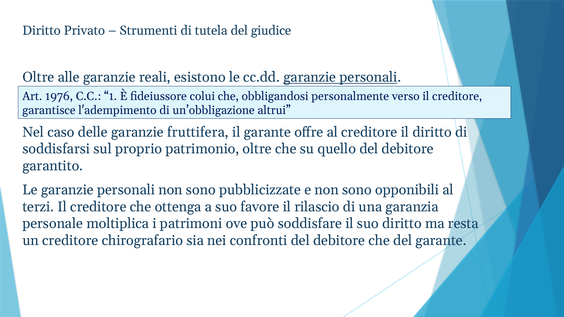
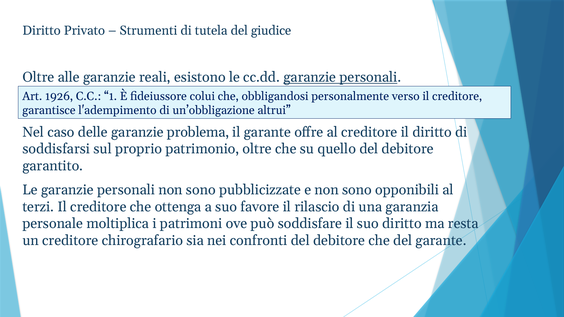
1976: 1976 -> 1926
fruttifera: fruttifera -> problema
